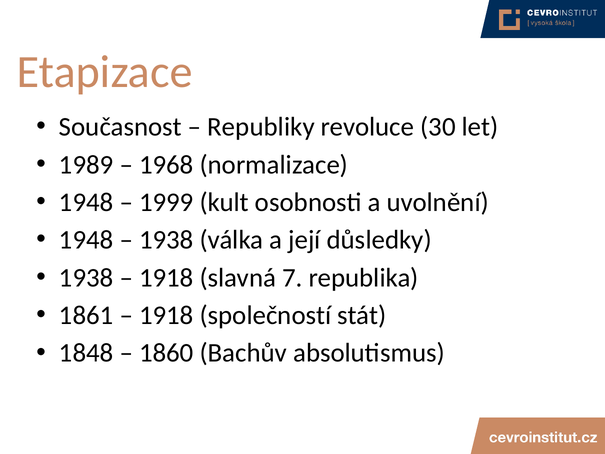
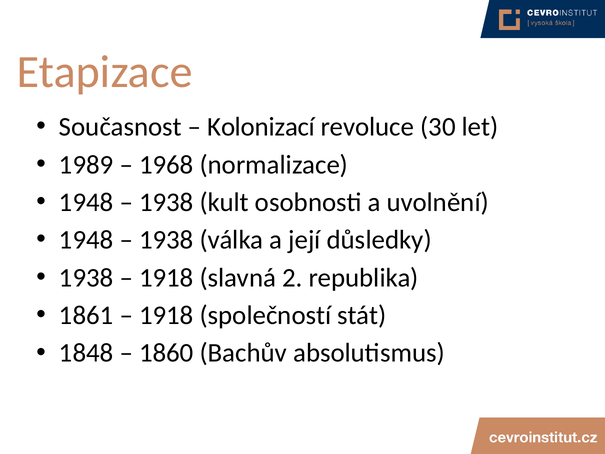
Republiky: Republiky -> Kolonizací
1999 at (166, 202): 1999 -> 1938
7: 7 -> 2
